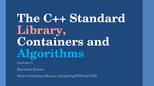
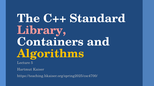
Algorithms colour: light blue -> yellow
